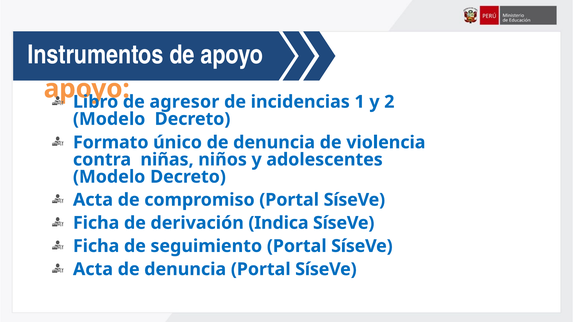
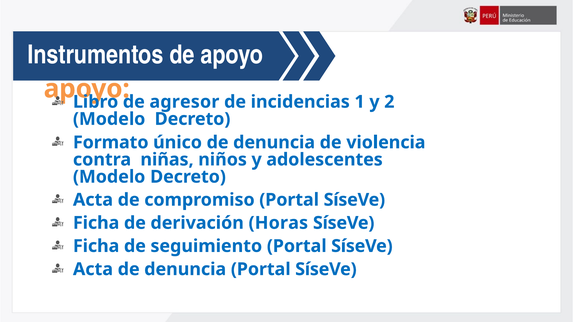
Indica: Indica -> Horas
